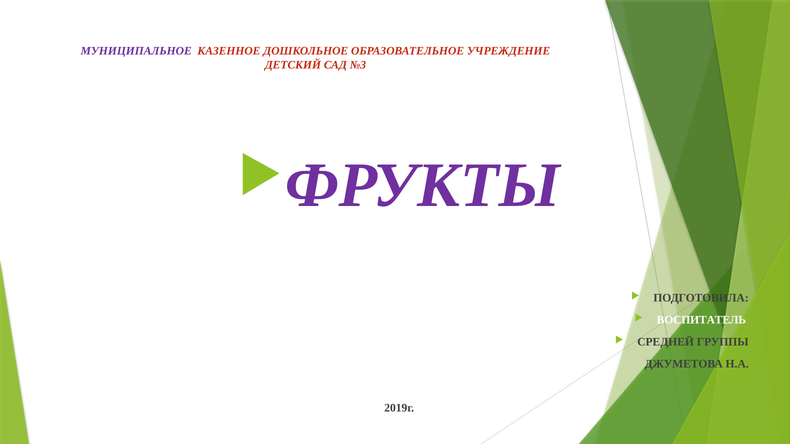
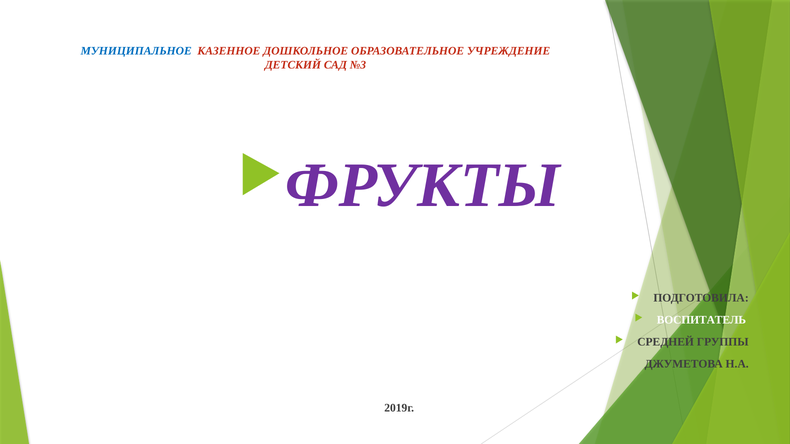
МУНИЦИПАЛЬНОЕ colour: purple -> blue
